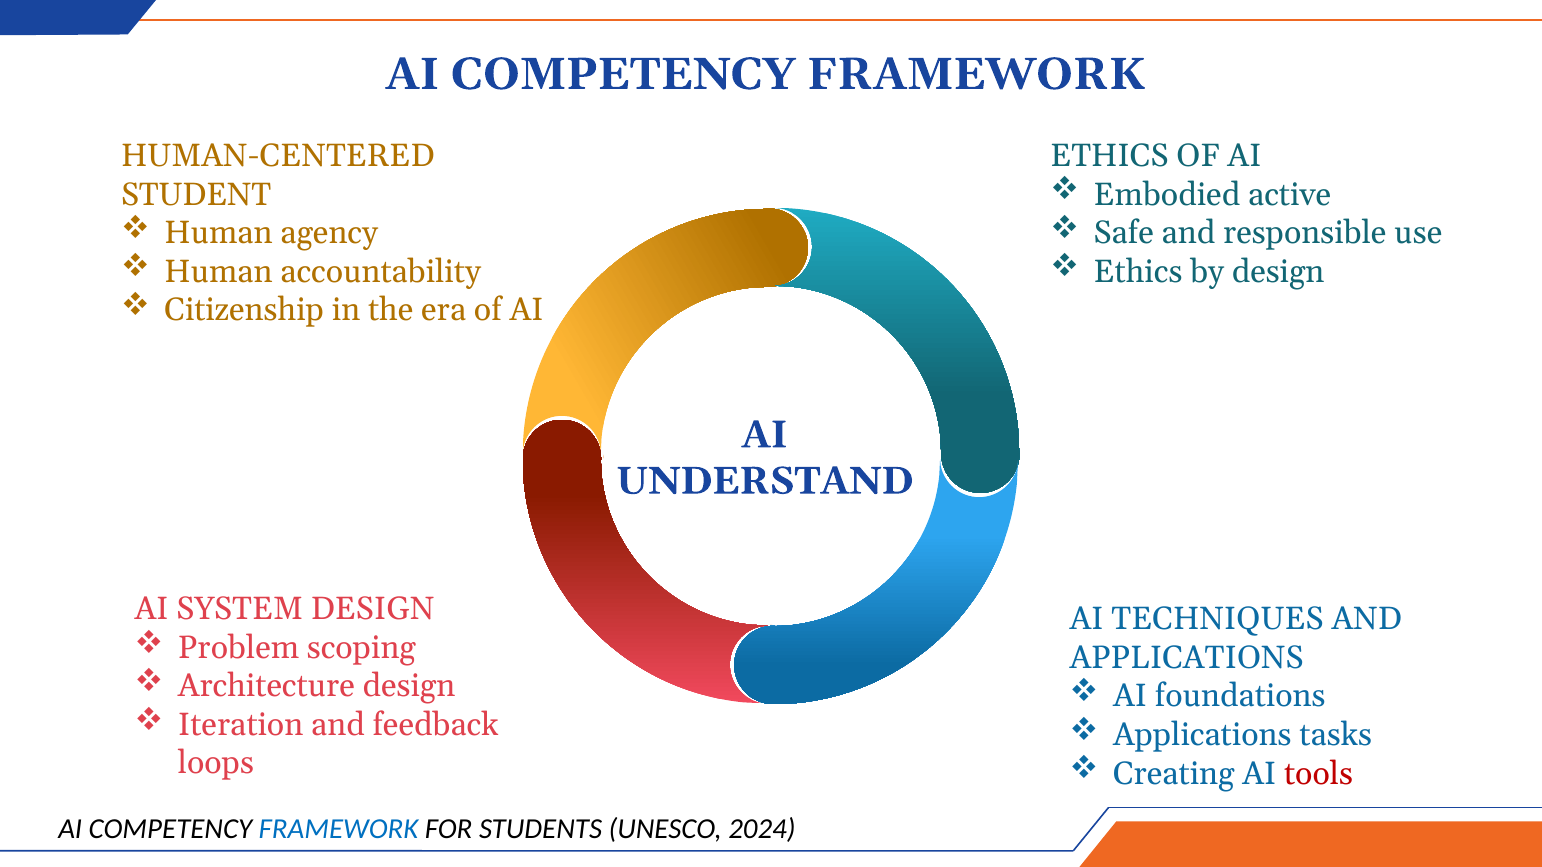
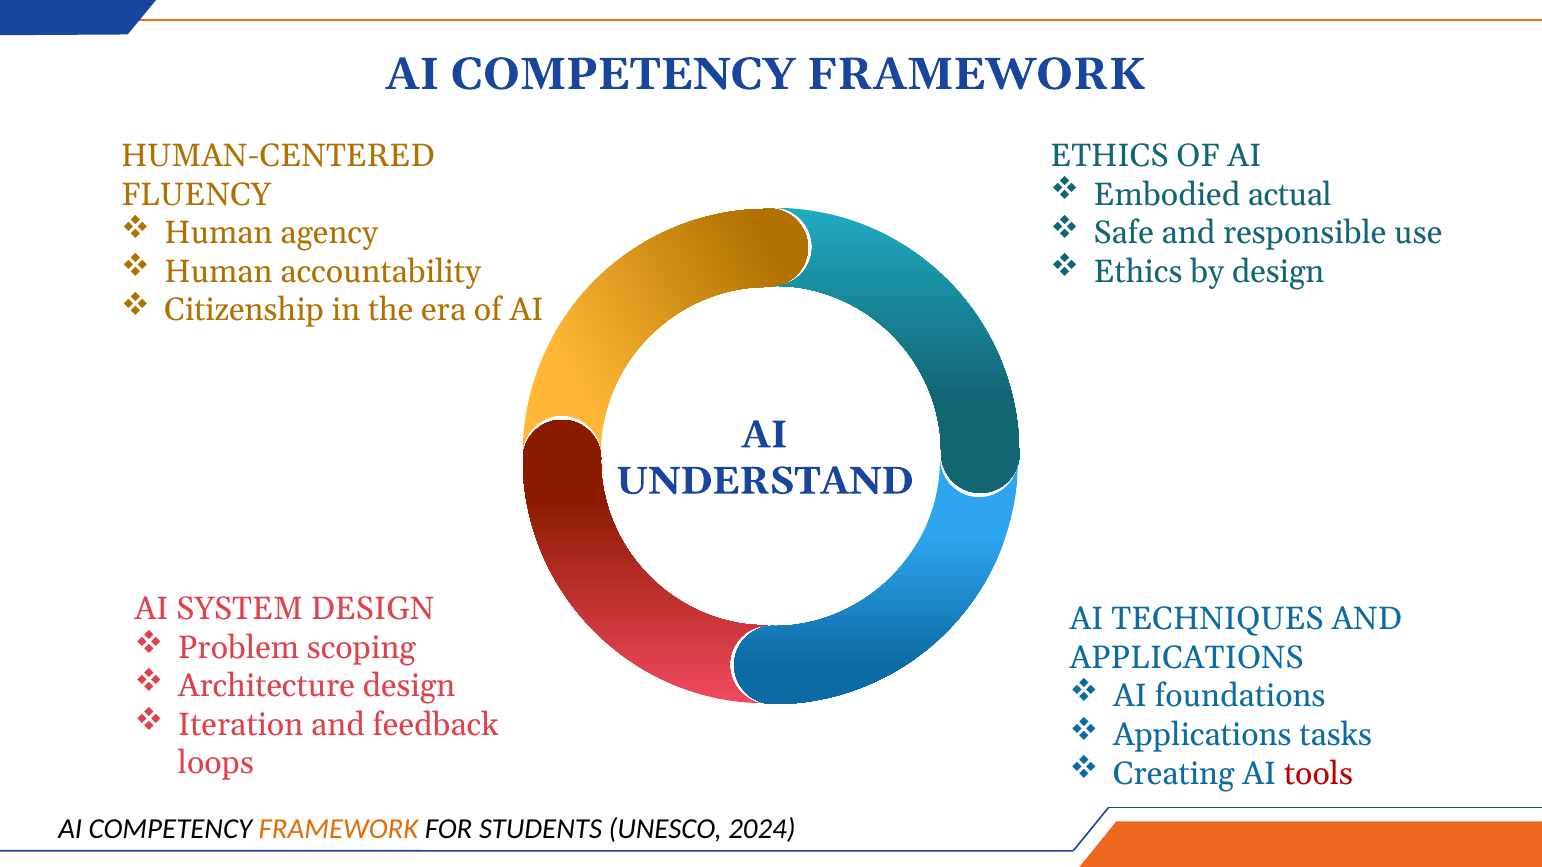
active: active -> actual
STUDENT: STUDENT -> FLUENCY
FRAMEWORK at (339, 830) colour: blue -> orange
